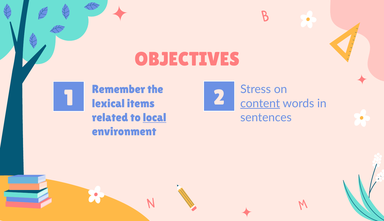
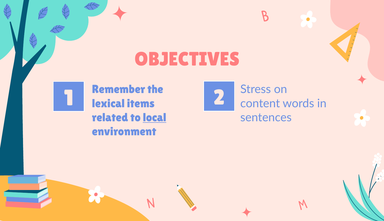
content underline: present -> none
